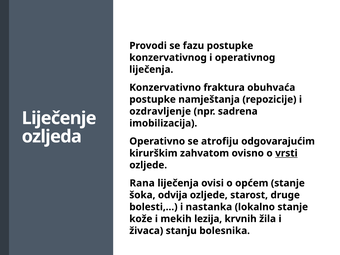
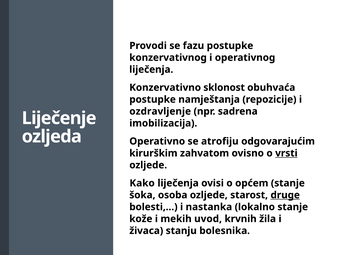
fraktura: fraktura -> sklonost
Rana: Rana -> Kako
odvija: odvija -> osoba
druge underline: none -> present
lezija: lezija -> uvod
